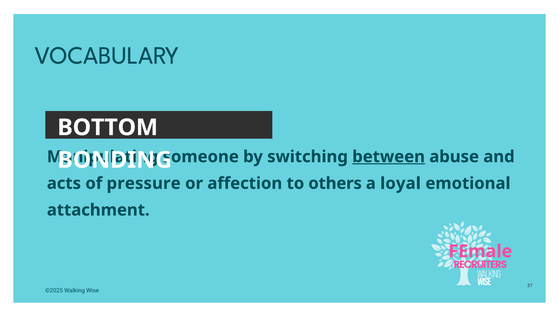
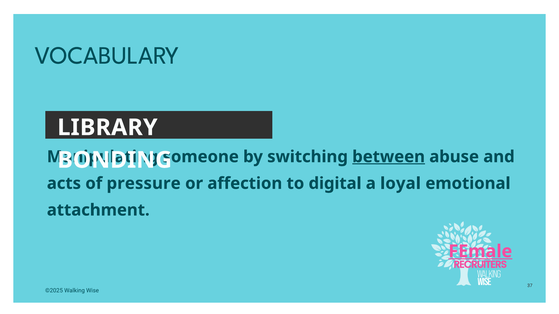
BOTTOM: BOTTOM -> LIBRARY
others: others -> digital
FEmale underline: none -> present
